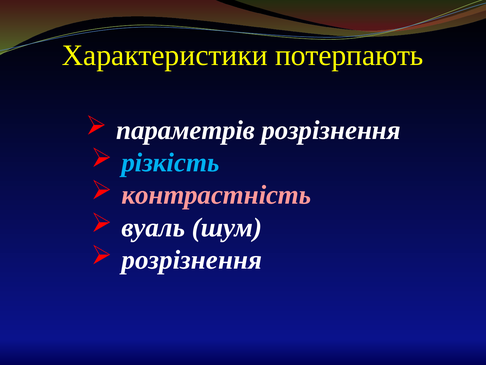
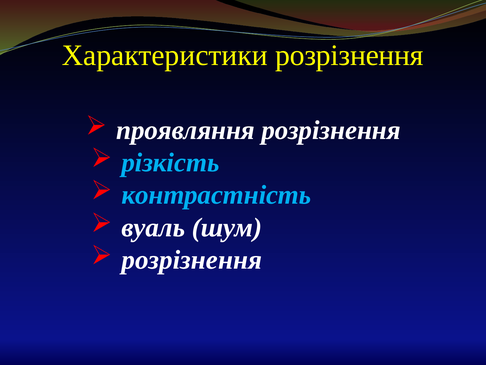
Характеристики потерпають: потерпають -> розрізнення
параметрів: параметрів -> проявляння
контрастність colour: pink -> light blue
